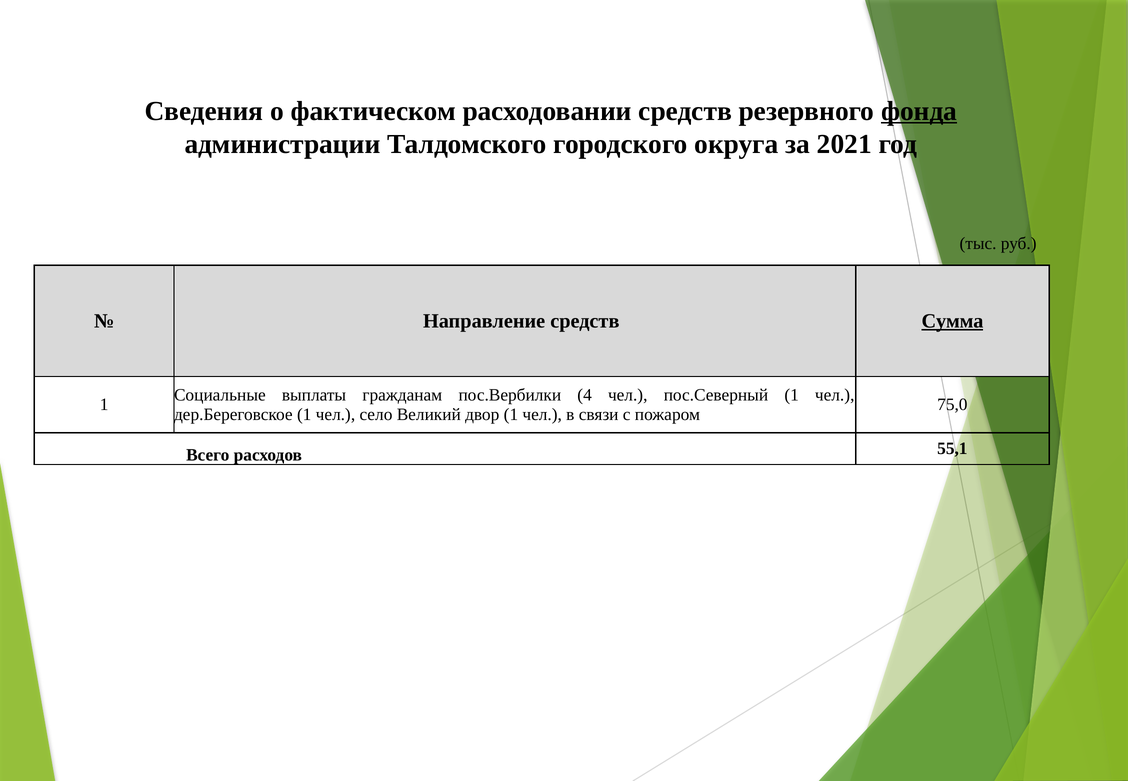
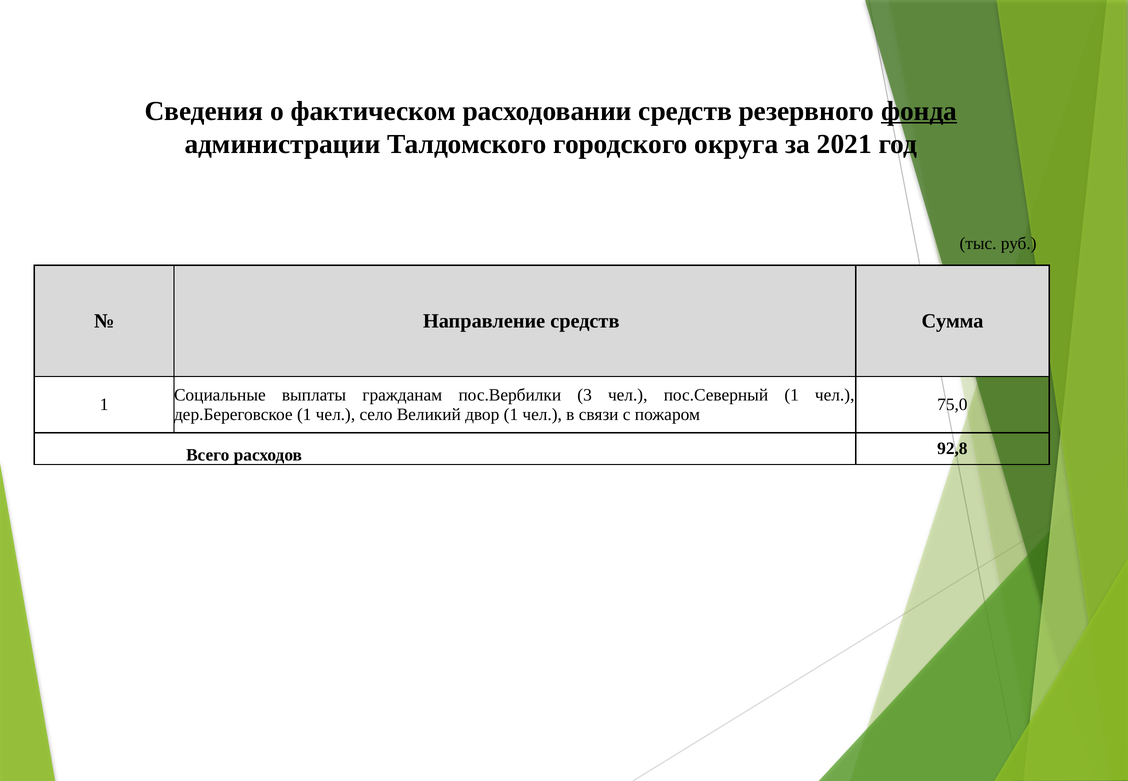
Сумма underline: present -> none
4: 4 -> 3
55,1: 55,1 -> 92,8
